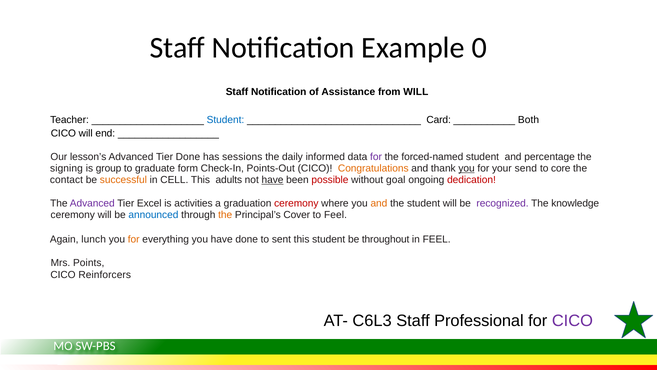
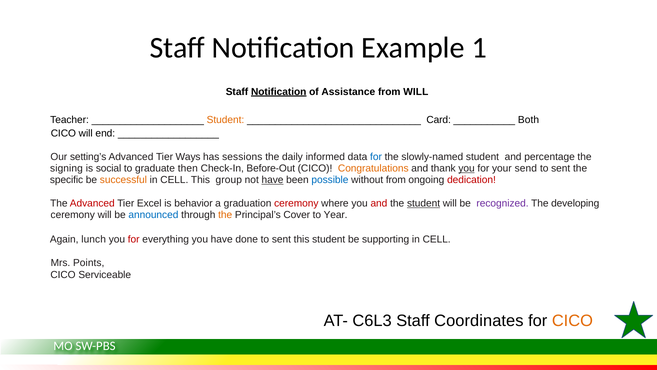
0: 0 -> 1
Notification at (279, 92) underline: none -> present
Student at (225, 120) colour: blue -> orange
lesson’s: lesson’s -> setting’s
Tier Done: Done -> Ways
for at (376, 157) colour: purple -> blue
forced-named: forced-named -> slowly-named
group: group -> social
form: form -> then
Points-Out: Points-Out -> Before-Out
core at (561, 168): core -> sent
contact: contact -> specific
adults: adults -> group
possible colour: red -> blue
without goal: goal -> from
Advanced at (92, 203) colour: purple -> red
activities: activities -> behavior
and at (379, 203) colour: orange -> red
student at (424, 203) underline: none -> present
knowledge: knowledge -> developing
to Feel: Feel -> Year
for at (134, 239) colour: orange -> red
throughout: throughout -> supporting
FEEL at (437, 239): FEEL -> CELL
Reinforcers: Reinforcers -> Serviceable
Professional: Professional -> Coordinates
CICO at (572, 320) colour: purple -> orange
